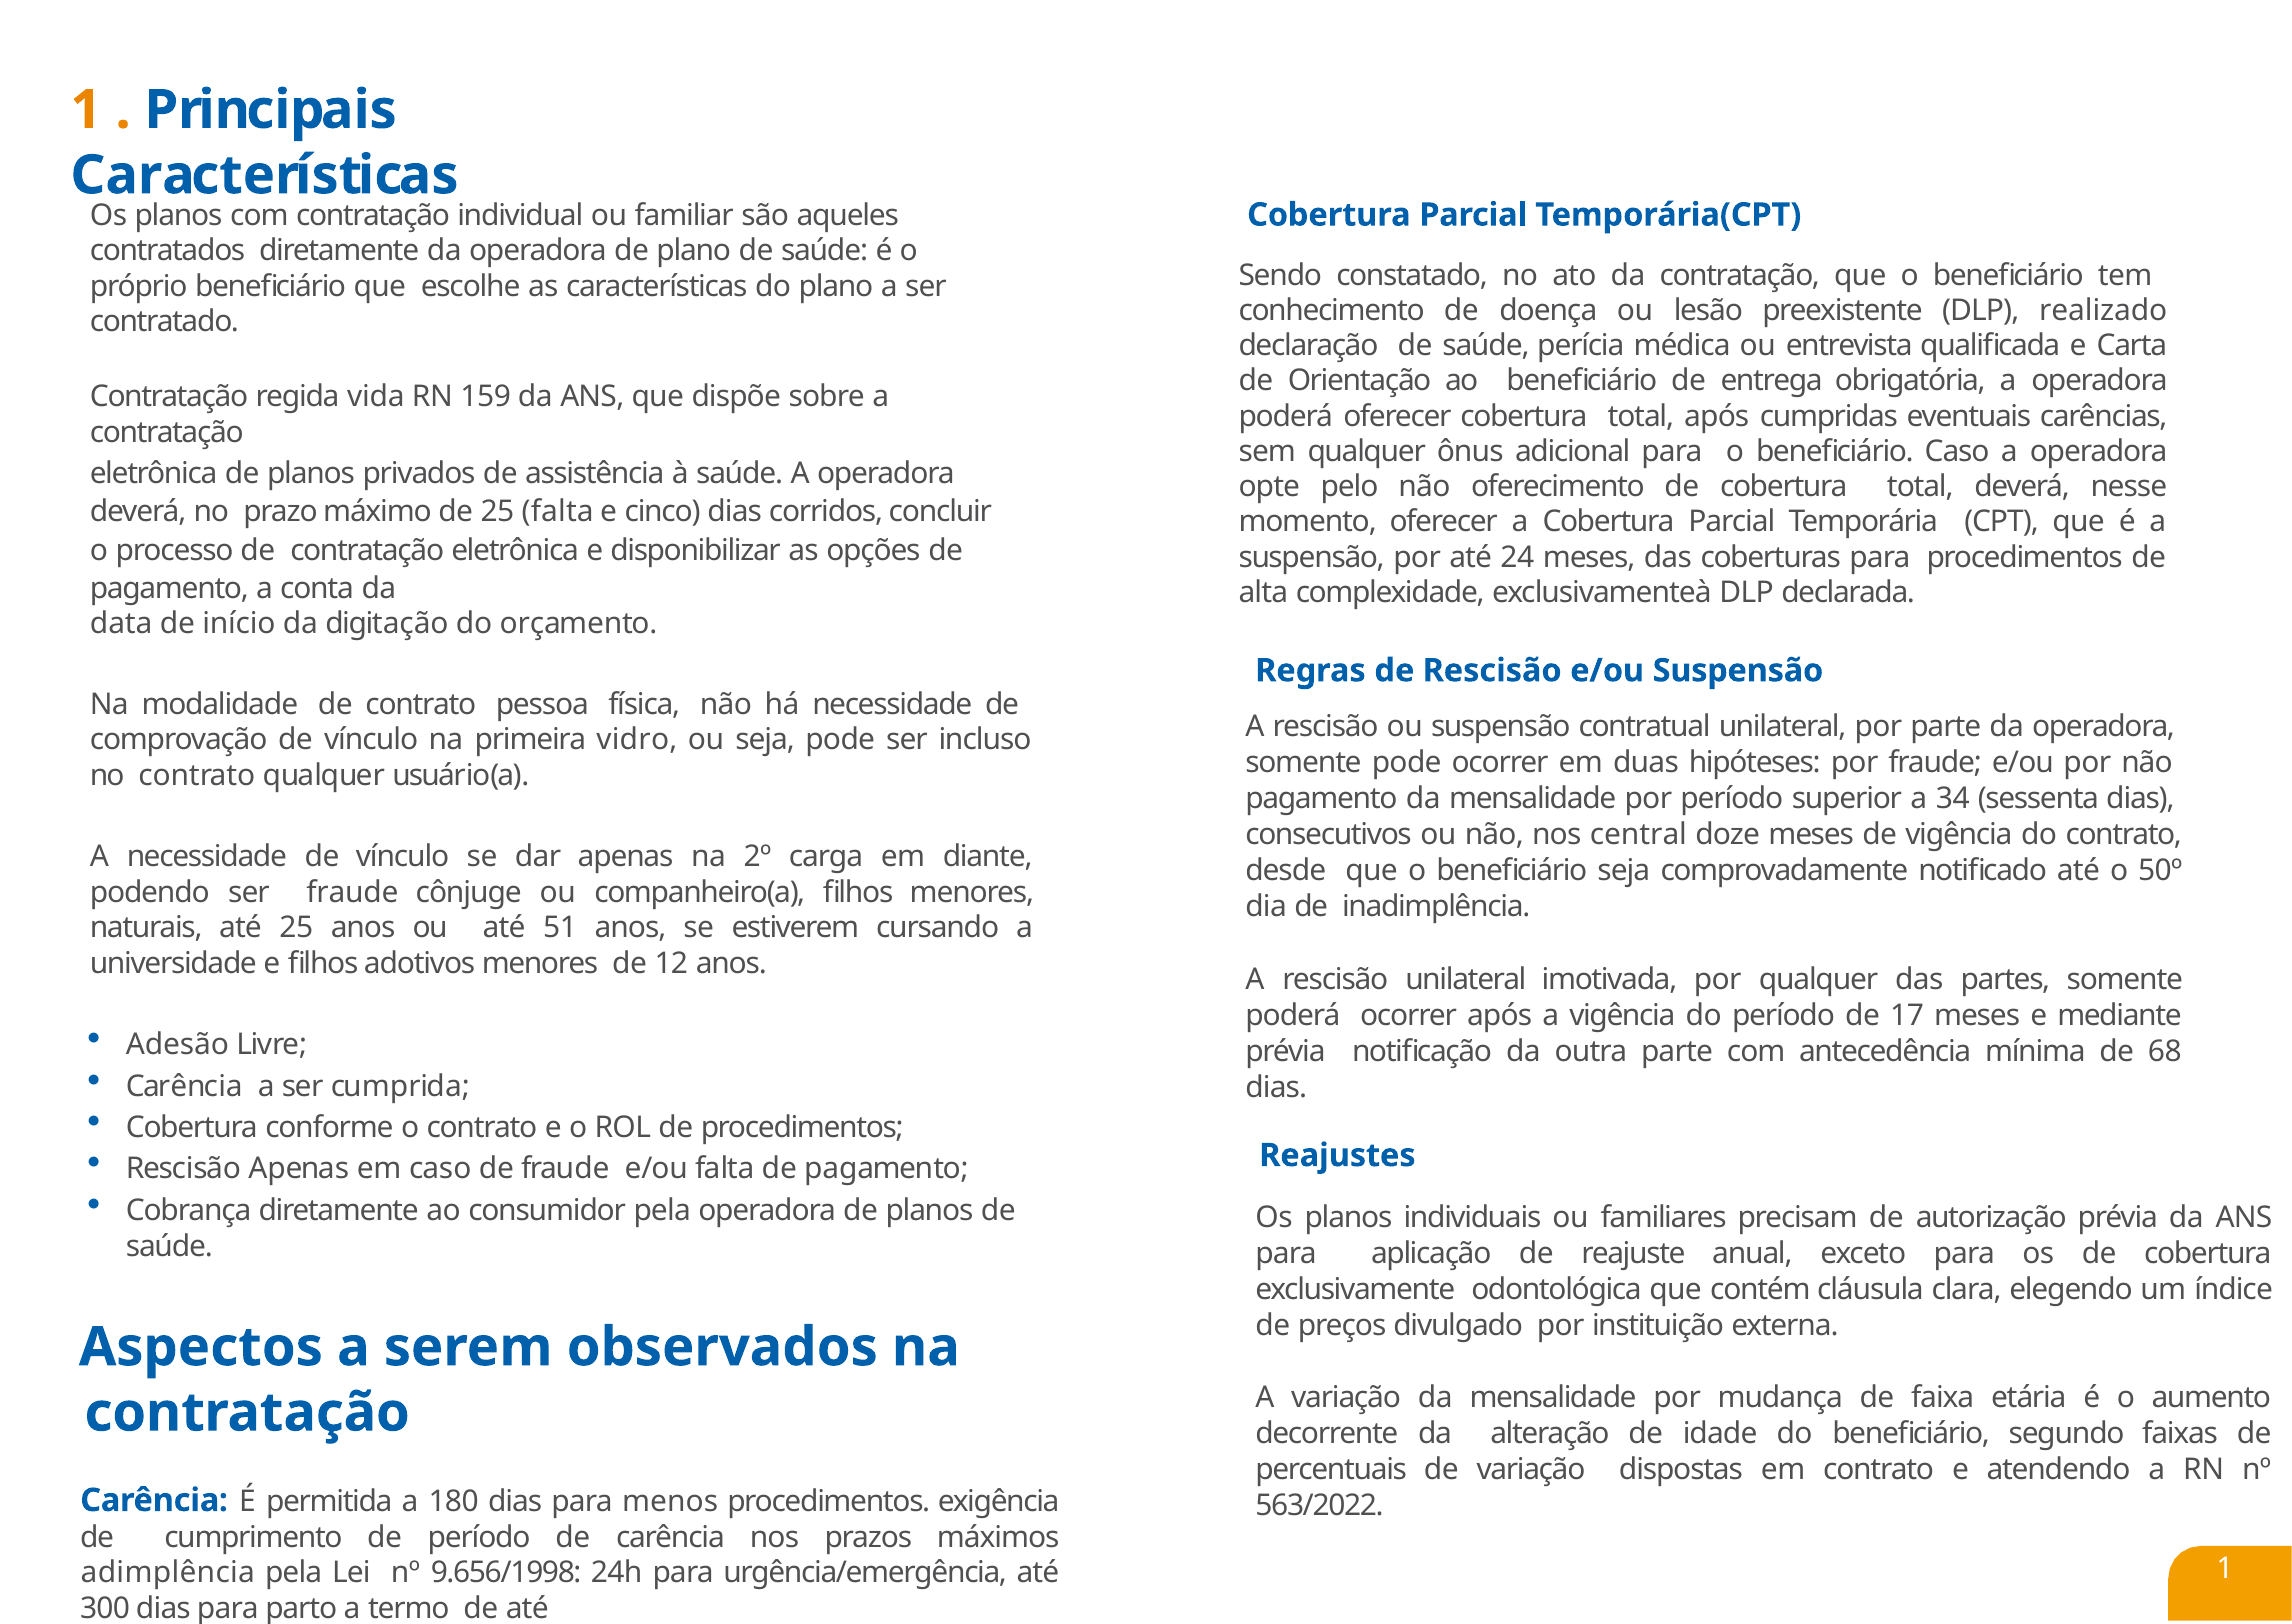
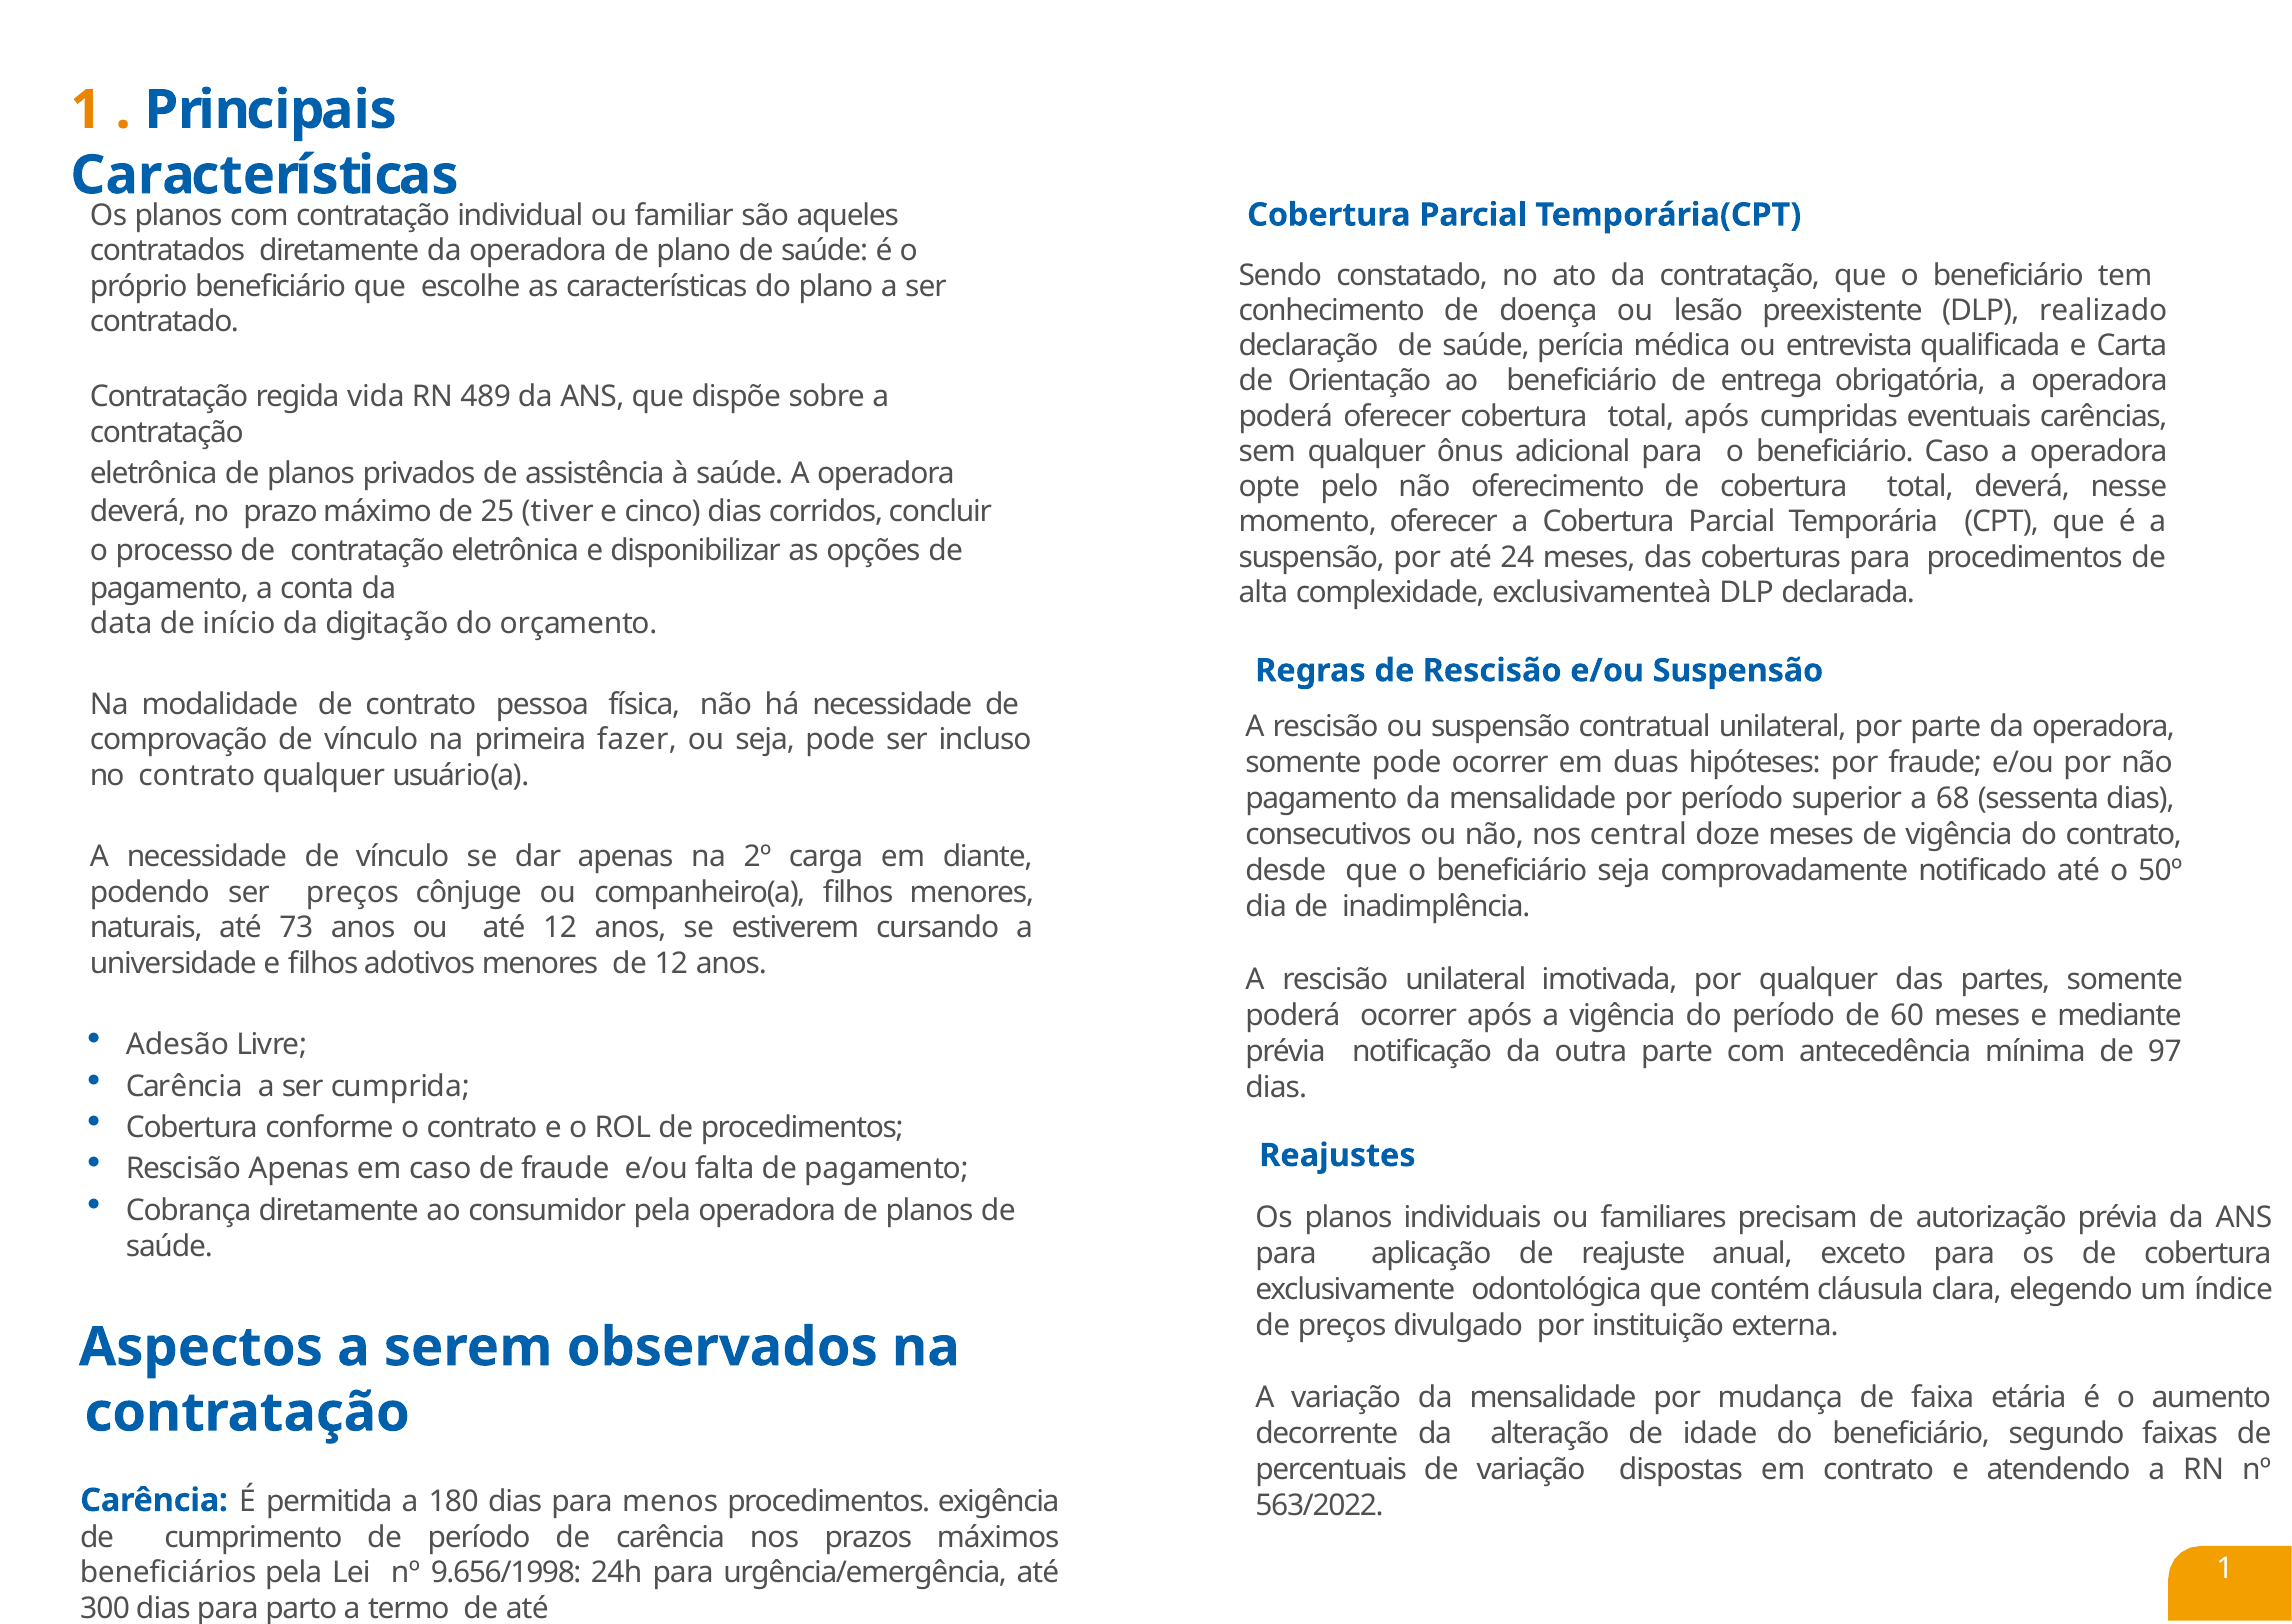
159: 159 -> 489
25 falta: falta -> tiver
vidro: vidro -> fazer
34: 34 -> 68
ser fraude: fraude -> preços
até 25: 25 -> 73
até 51: 51 -> 12
17: 17 -> 60
68: 68 -> 97
adimplência: adimplência -> beneficiários
